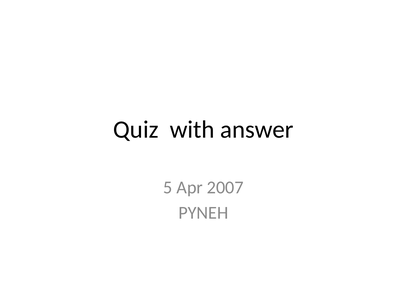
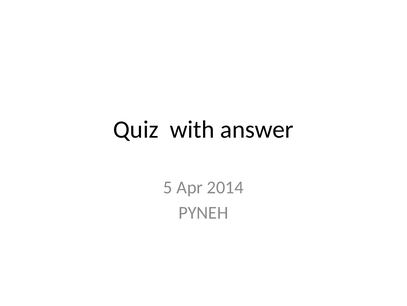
2007: 2007 -> 2014
